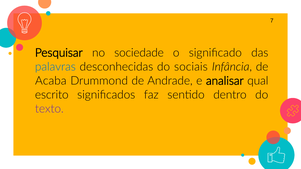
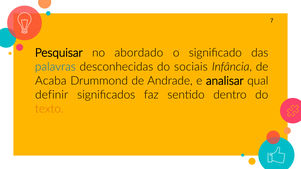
sociedade: sociedade -> abordado
escrito: escrito -> definir
texto colour: purple -> orange
